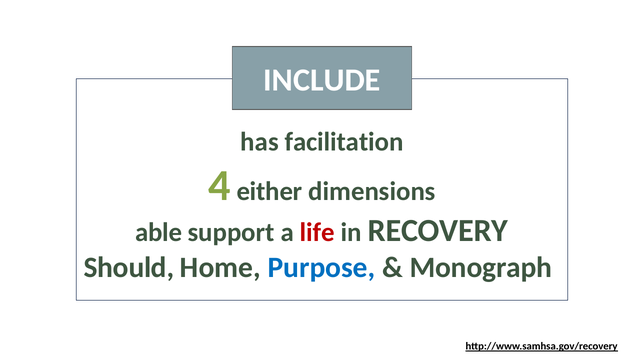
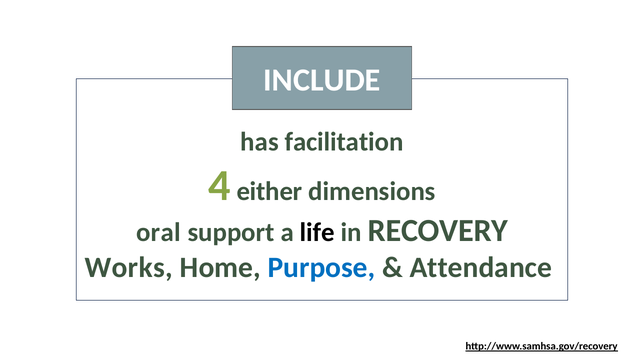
able: able -> oral
life colour: red -> black
Should: Should -> Works
Monograph: Monograph -> Attendance
